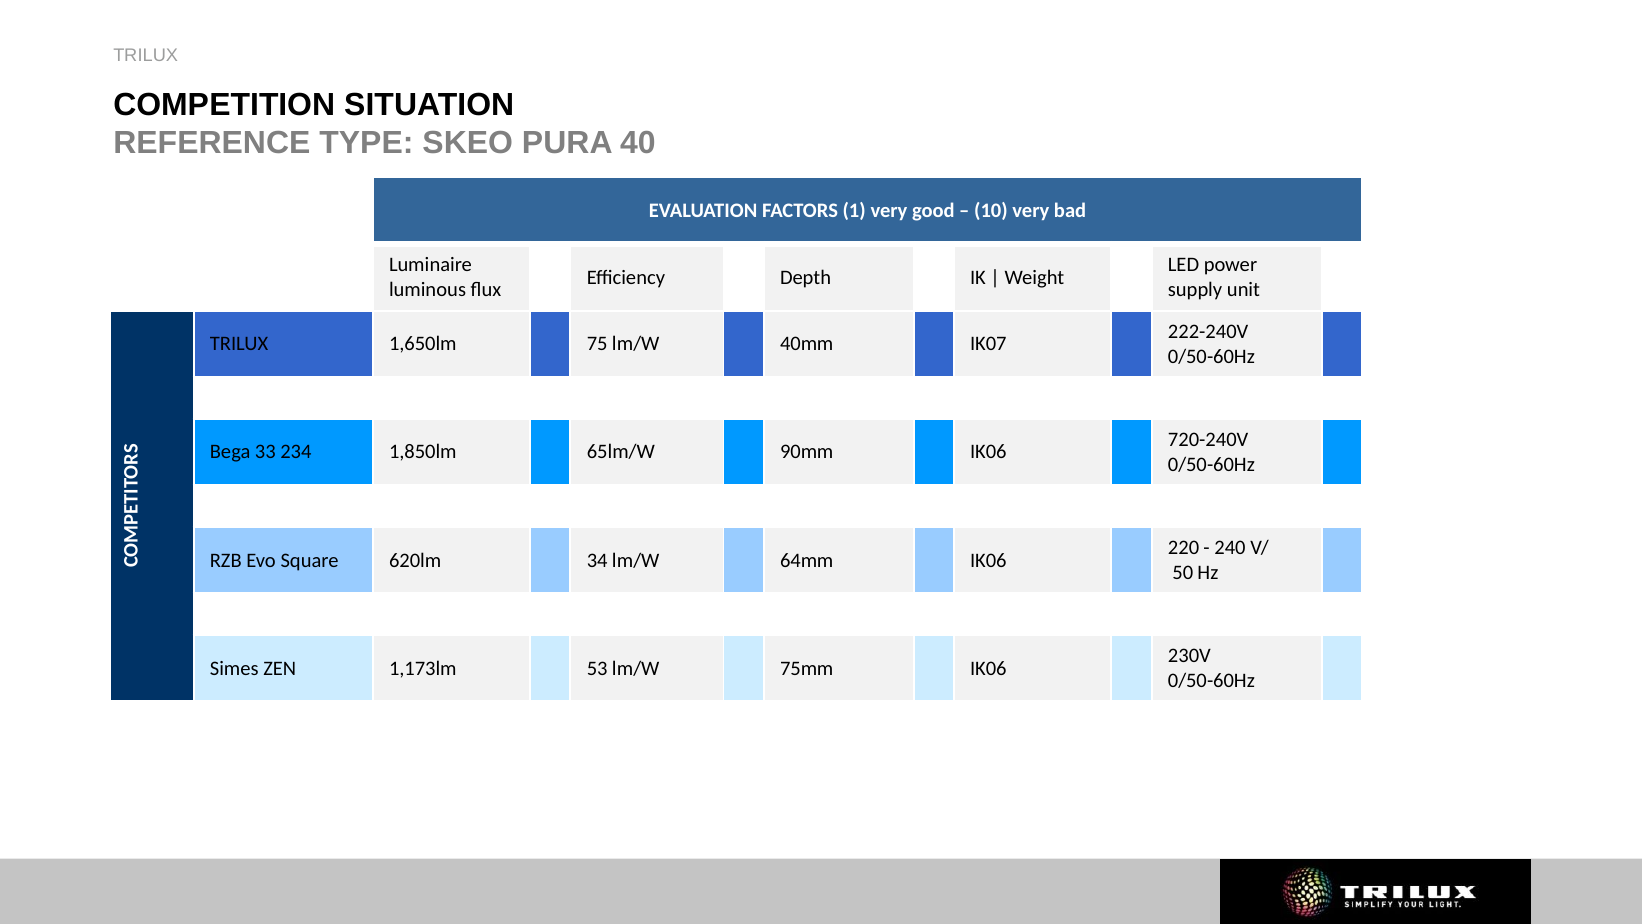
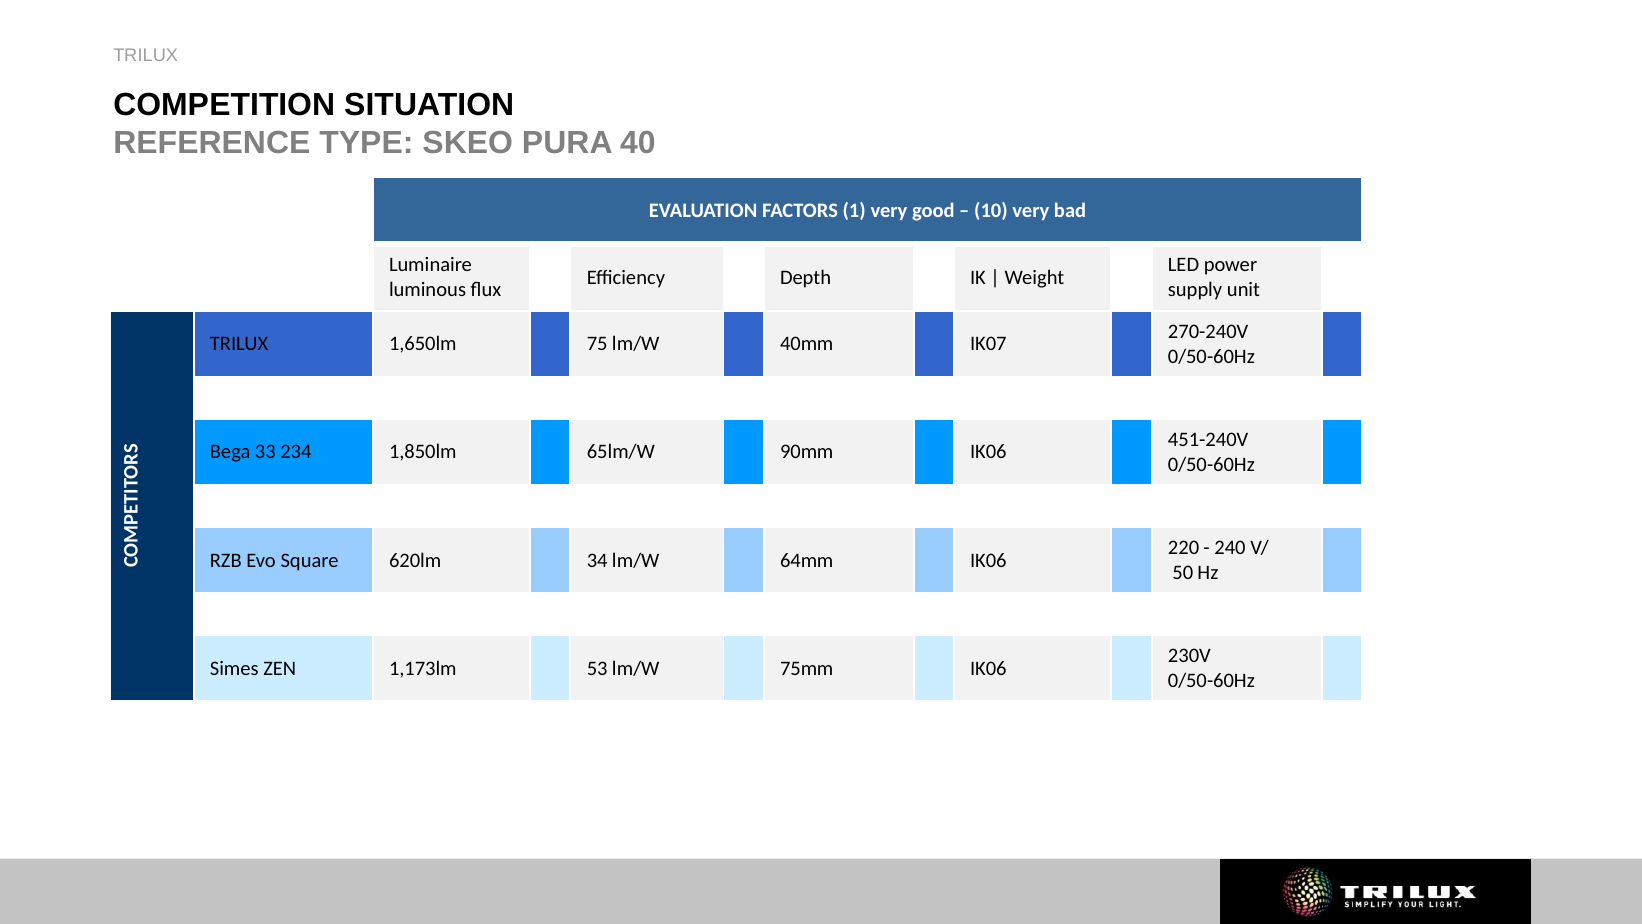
222-240V: 222-240V -> 270-240V
720-240V: 720-240V -> 451-240V
